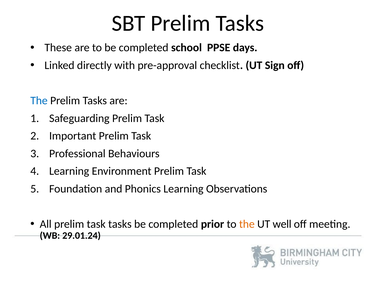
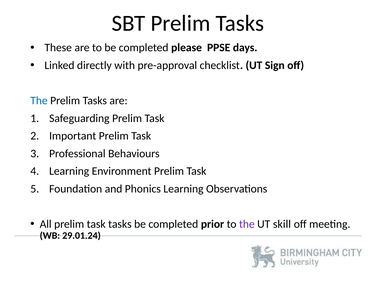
school: school -> please
the at (247, 224) colour: orange -> purple
well: well -> skill
